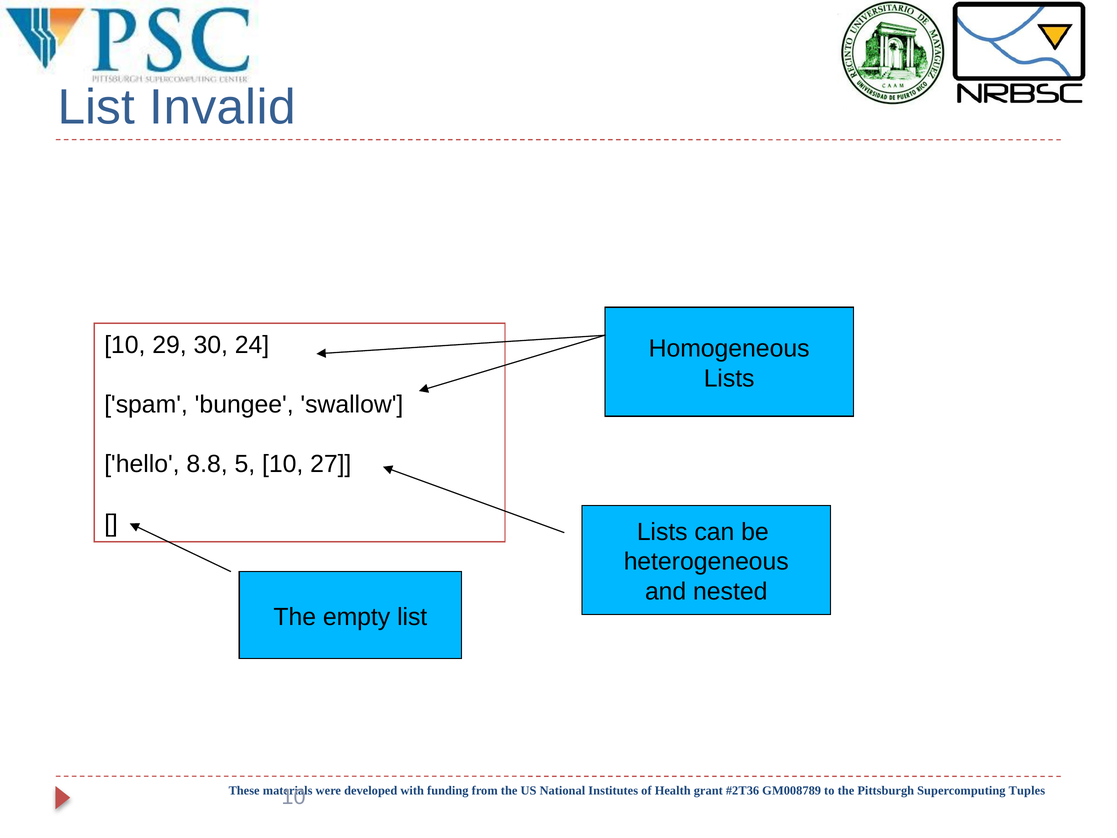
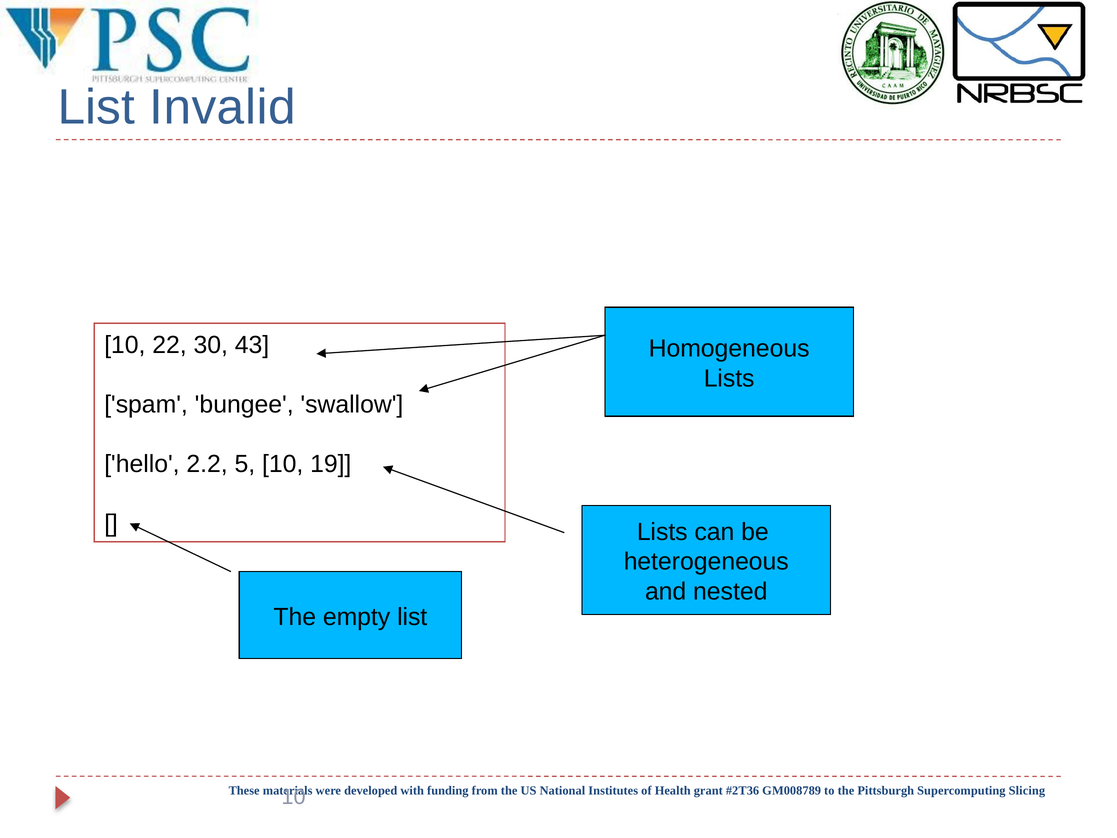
29: 29 -> 22
24: 24 -> 43
8.8: 8.8 -> 2.2
27: 27 -> 19
Tuples: Tuples -> Slicing
